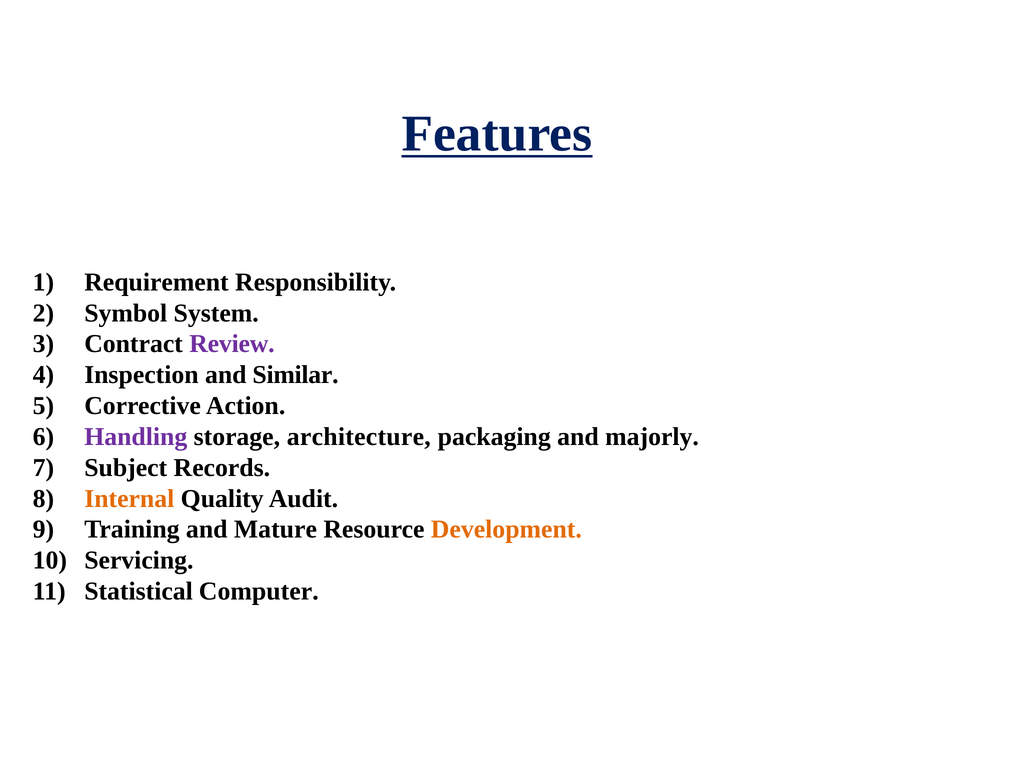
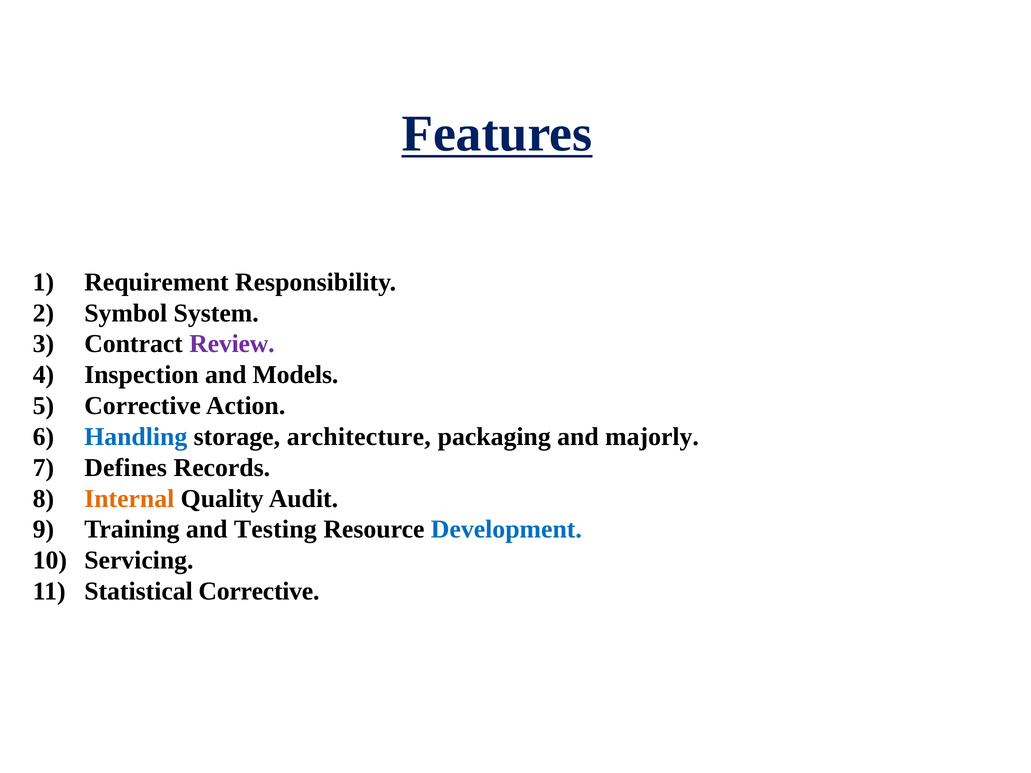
Similar: Similar -> Models
Handling colour: purple -> blue
Subject: Subject -> Defines
Mature: Mature -> Testing
Development colour: orange -> blue
Statistical Computer: Computer -> Corrective
